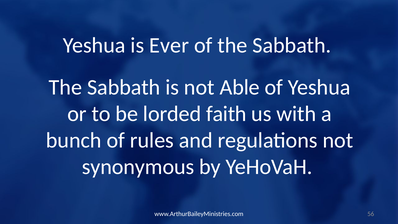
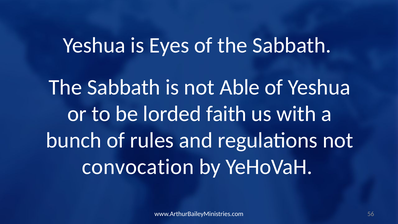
Ever: Ever -> Eyes
synonymous: synonymous -> convocation
